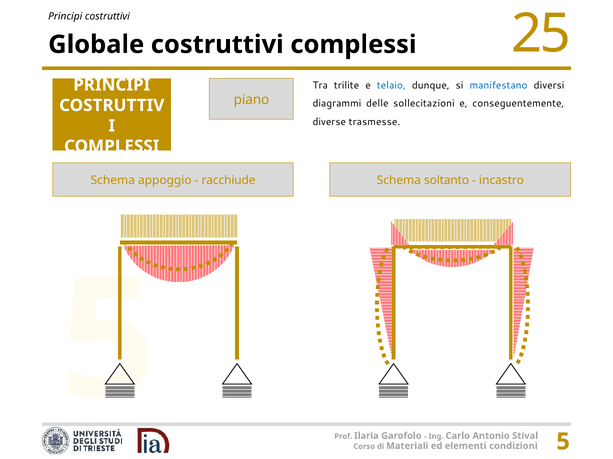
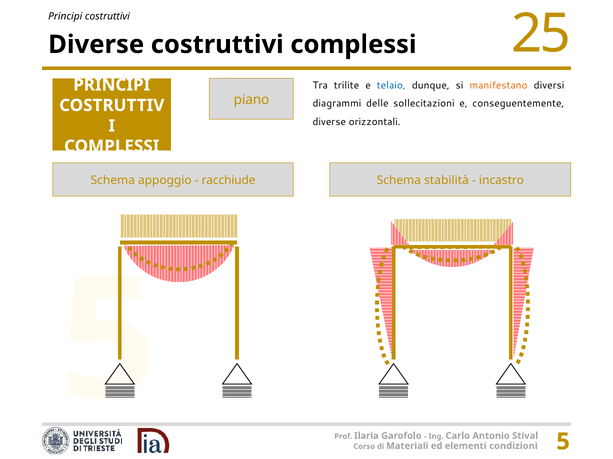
Globale at (96, 45): Globale -> Diverse
manifestano colour: blue -> orange
trasmesse: trasmesse -> orizzontali
soltanto: soltanto -> stabilità
